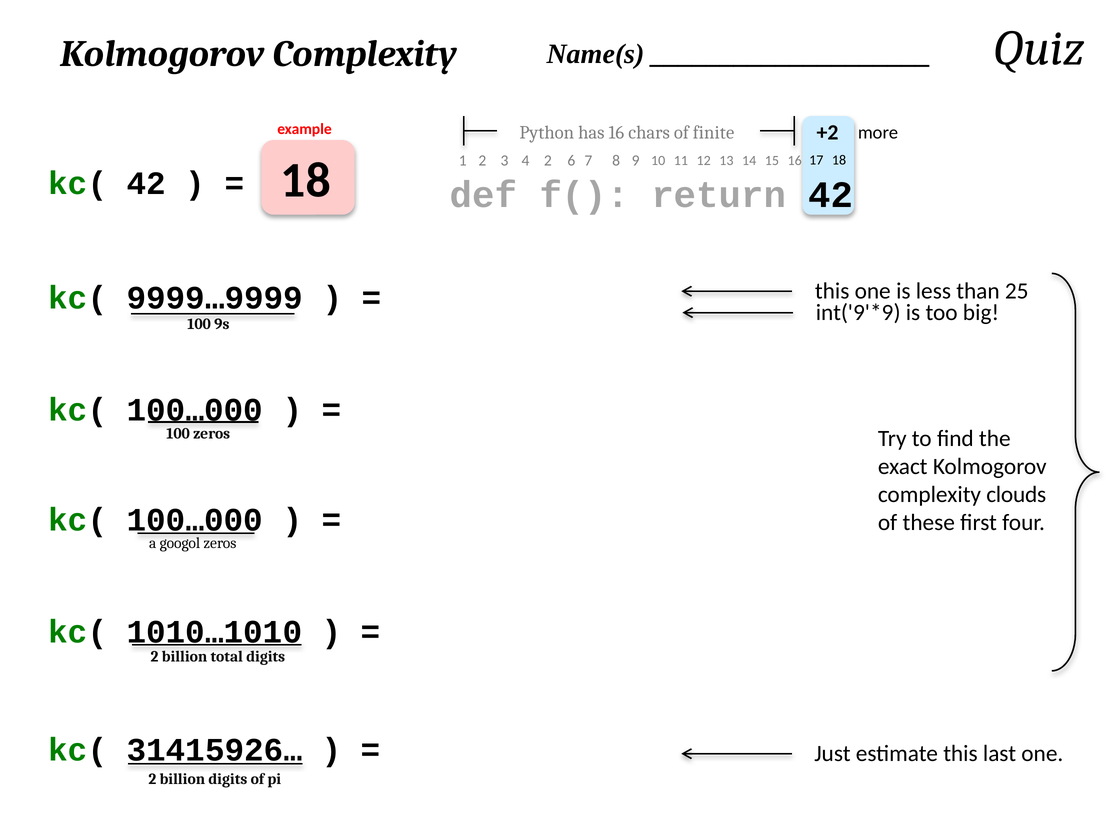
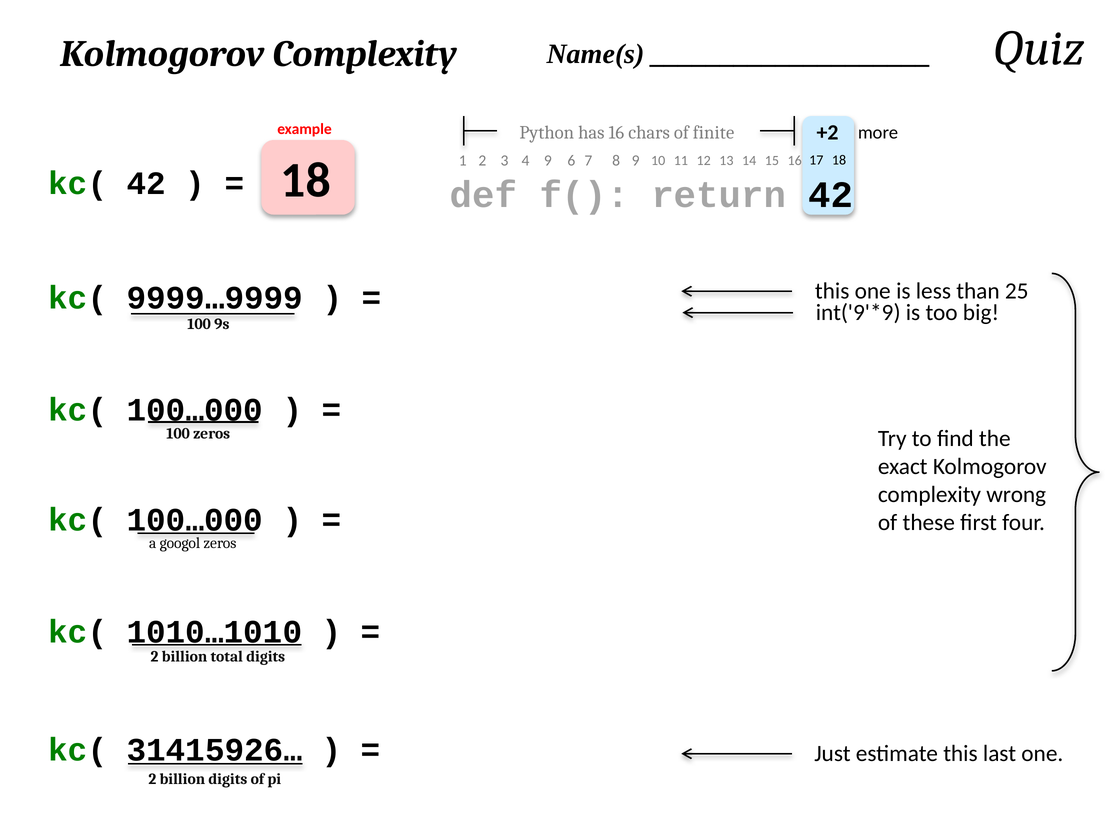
18 2: 2 -> 9
clouds: clouds -> wrong
